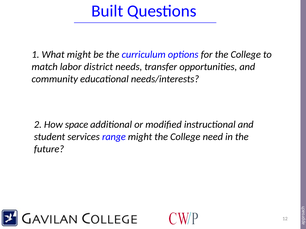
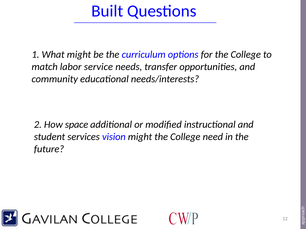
district: district -> service
range: range -> vision
